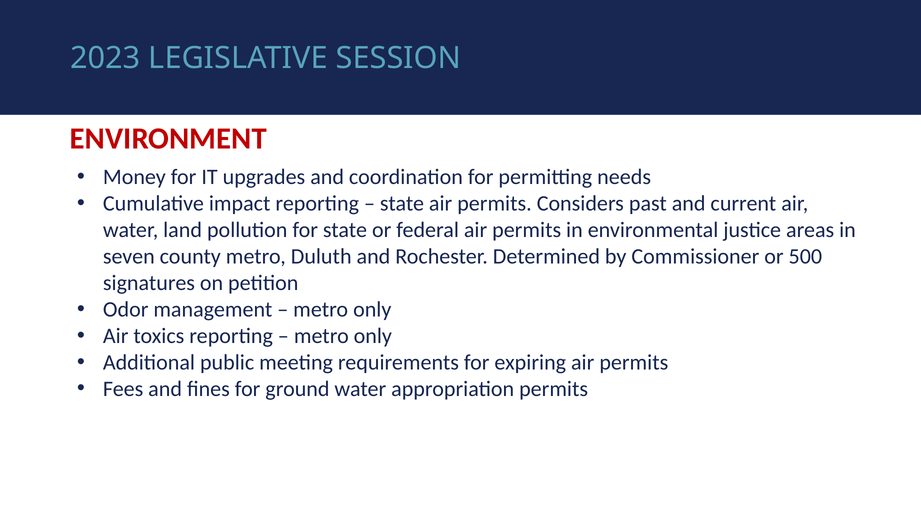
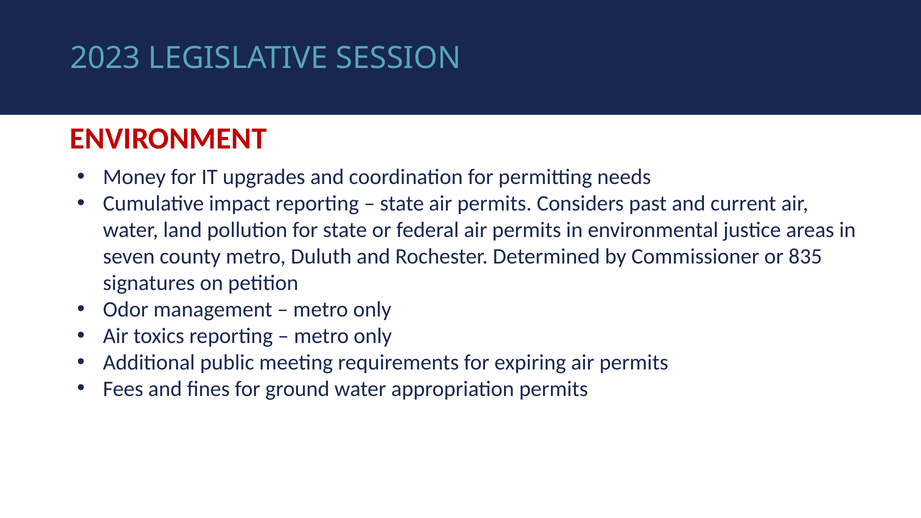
500: 500 -> 835
